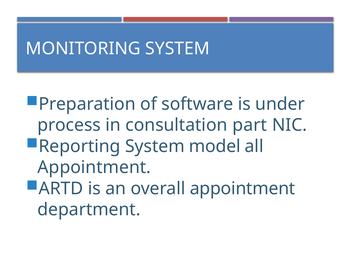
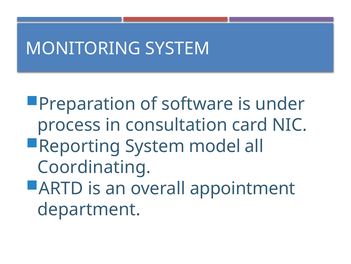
part: part -> card
Appointment at (94, 167): Appointment -> Coordinating
